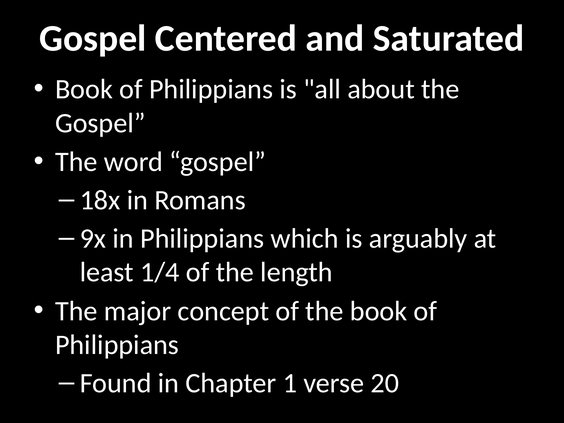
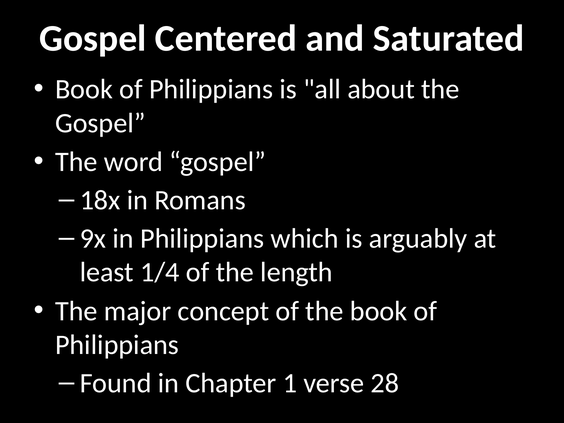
20: 20 -> 28
